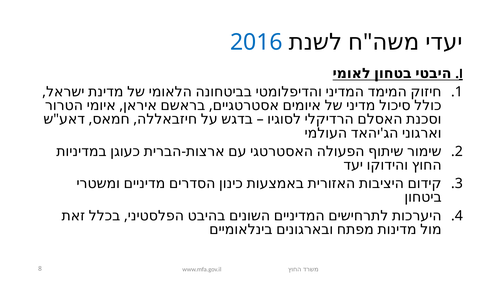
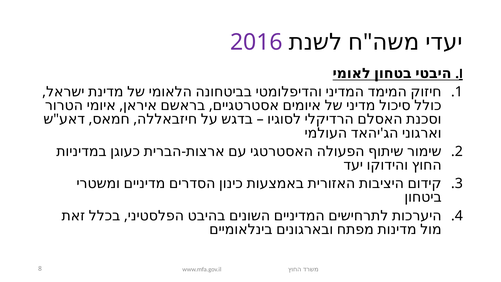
2016 colour: blue -> purple
